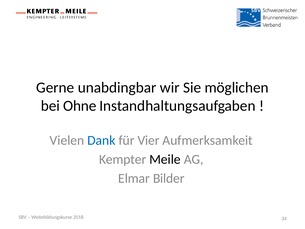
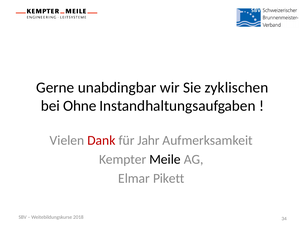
möglichen: möglichen -> zyklischen
Dank colour: blue -> red
Vier: Vier -> Jahr
Bilder: Bilder -> Pikett
